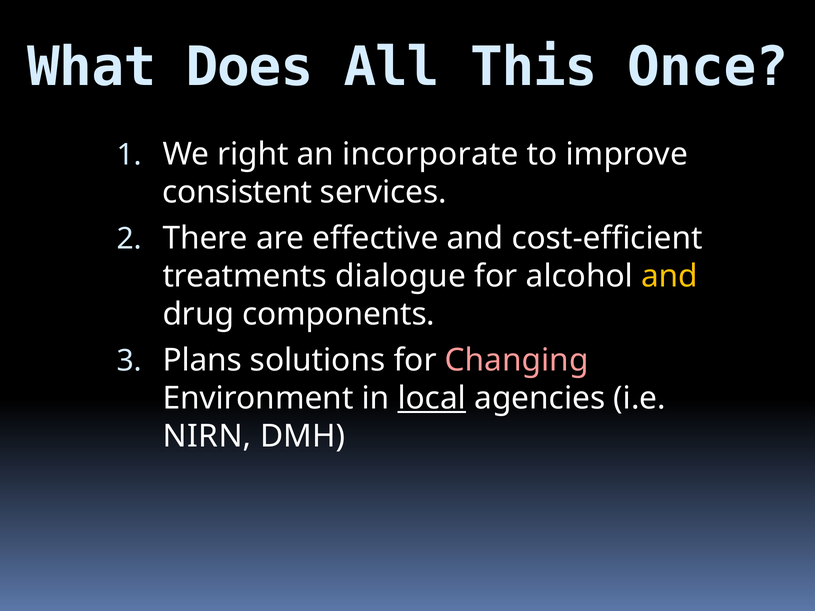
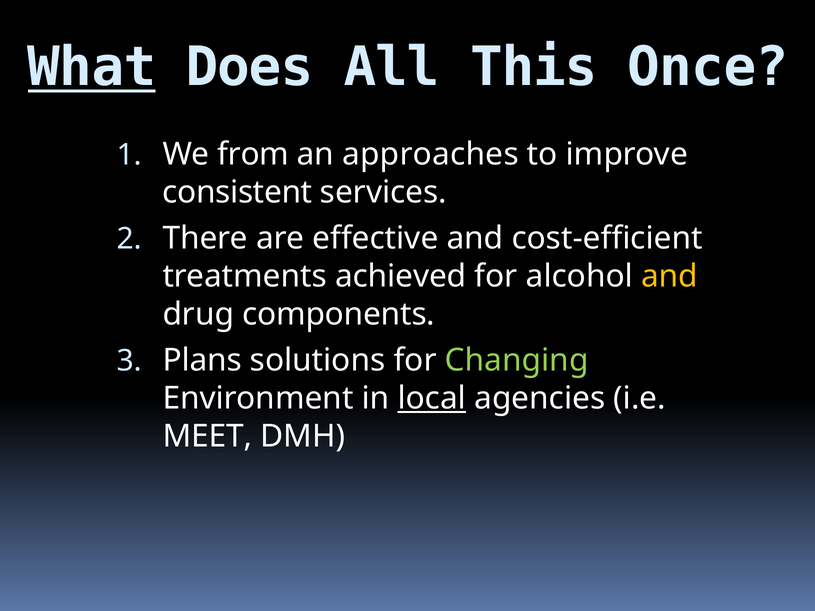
What underline: none -> present
right: right -> from
incorporate: incorporate -> approaches
dialogue: dialogue -> achieved
Changing colour: pink -> light green
NIRN: NIRN -> MEET
